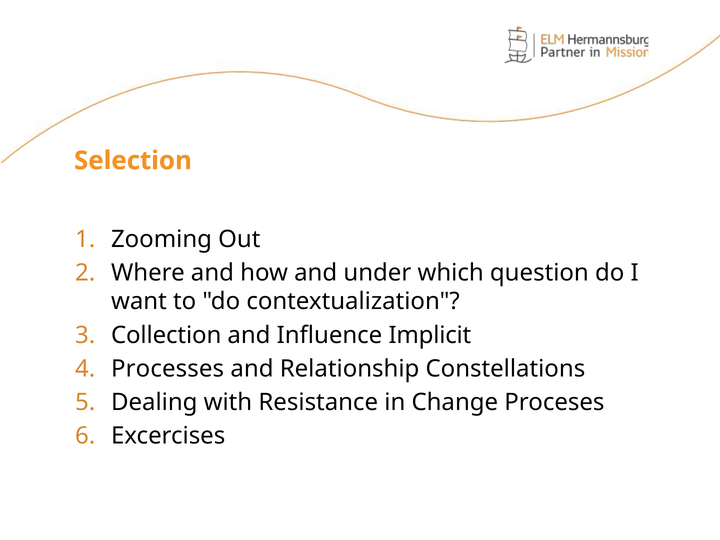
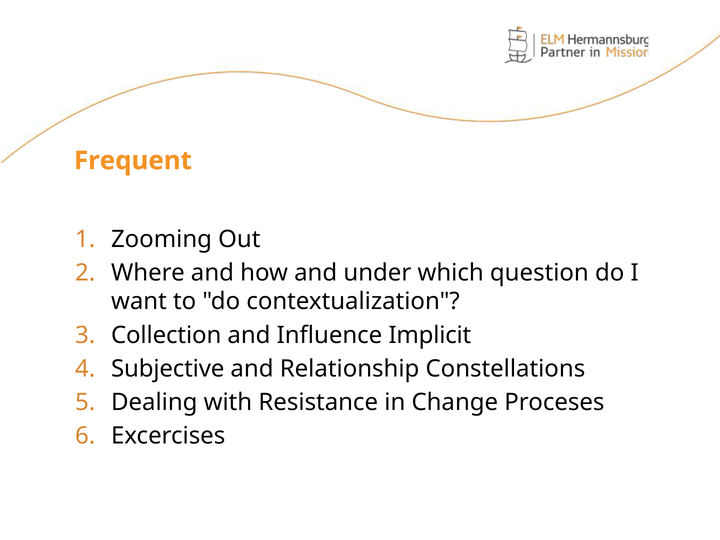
Selection: Selection -> Frequent
Processes: Processes -> Subjective
